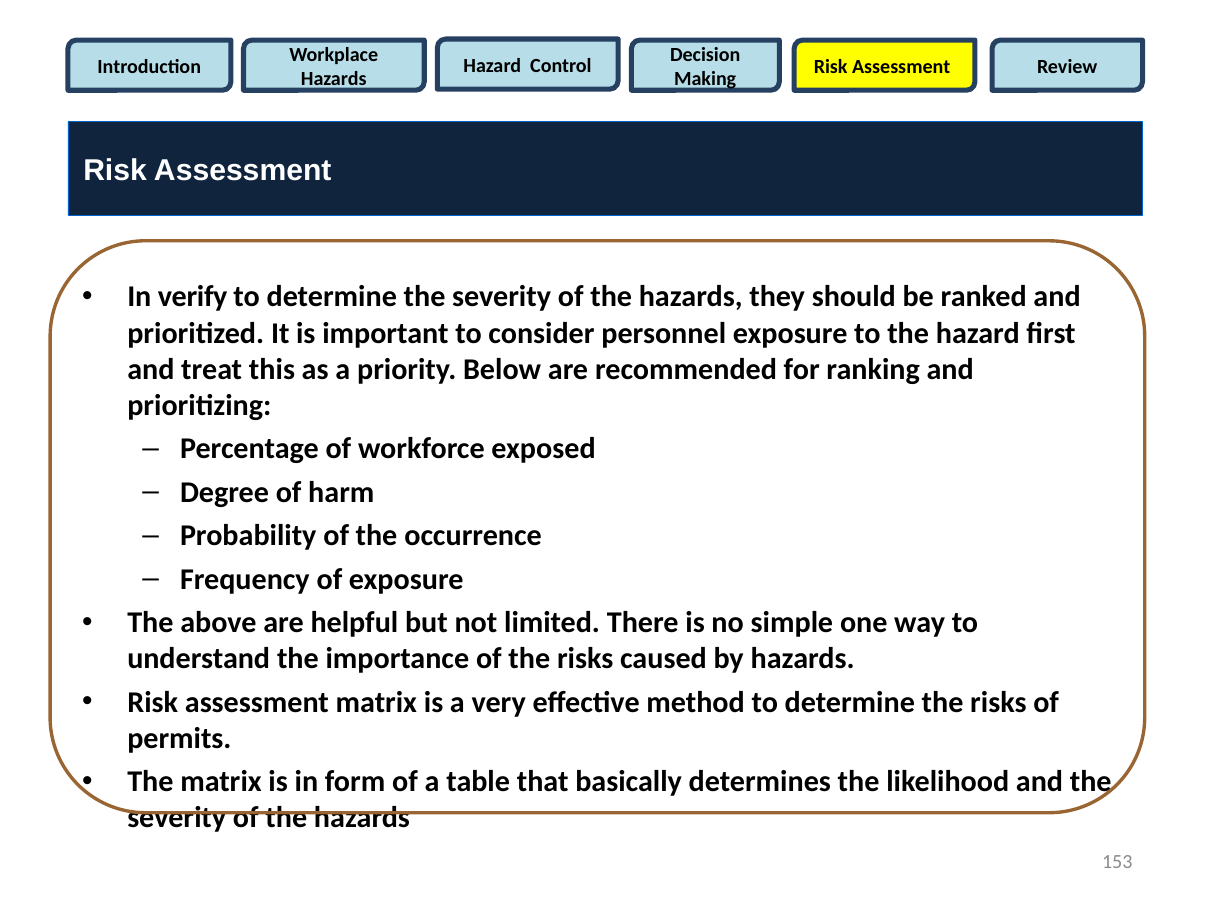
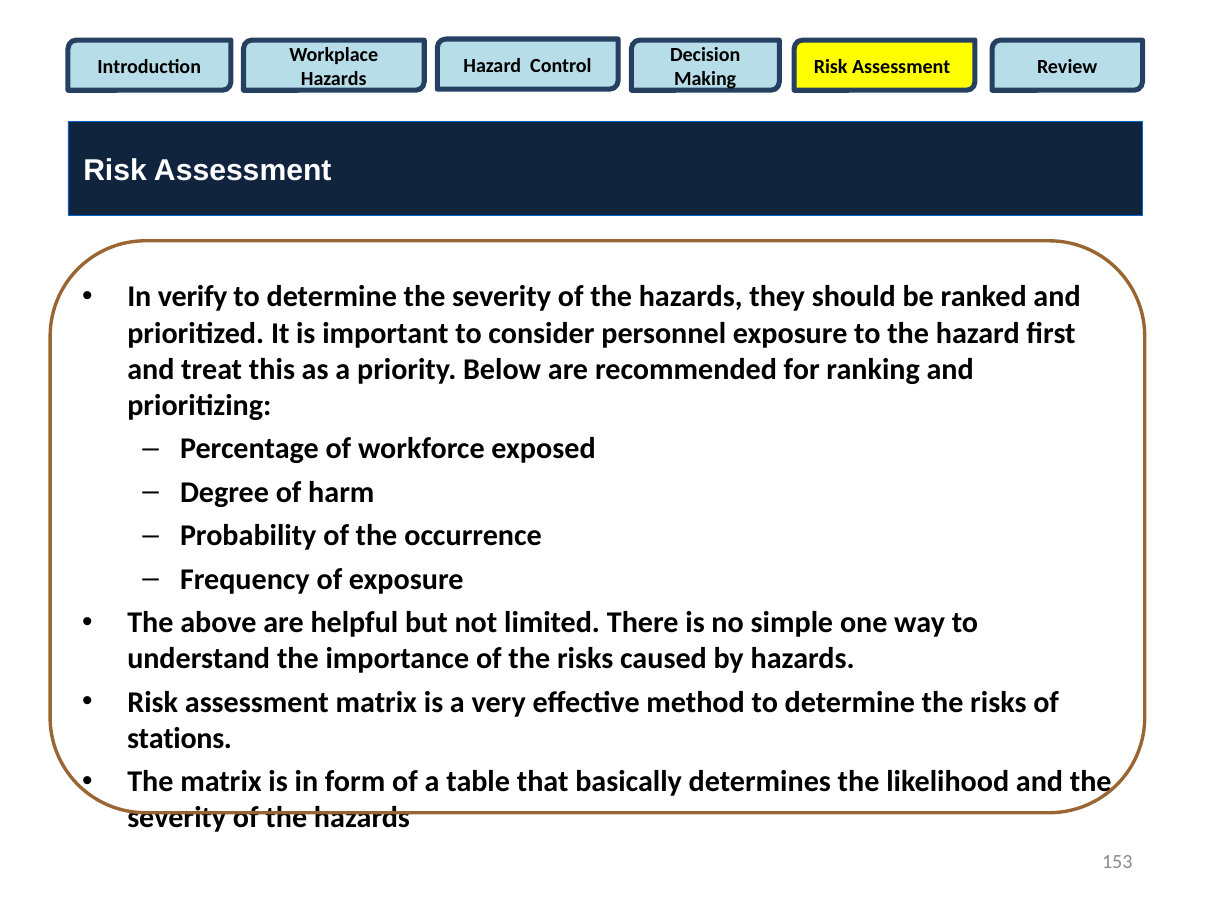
permits: permits -> stations
